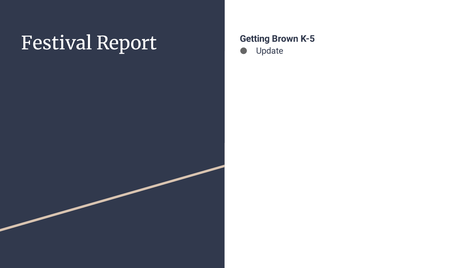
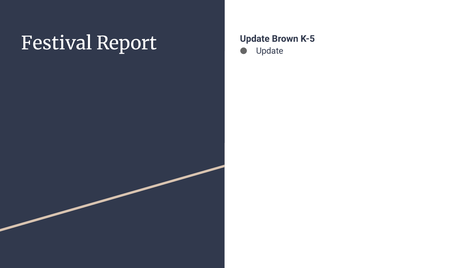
Getting at (255, 39): Getting -> Update
